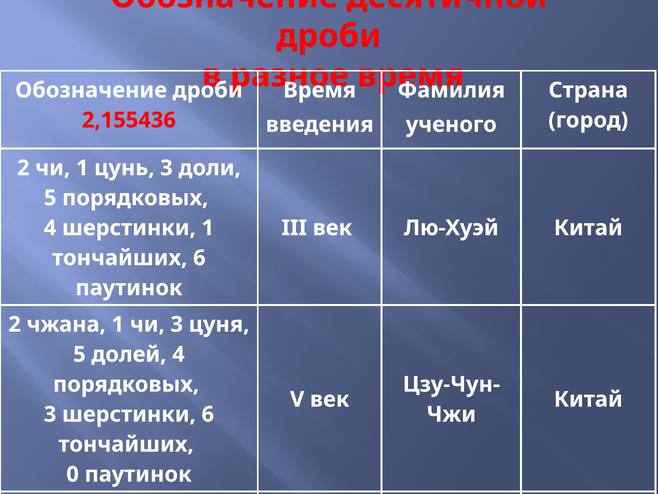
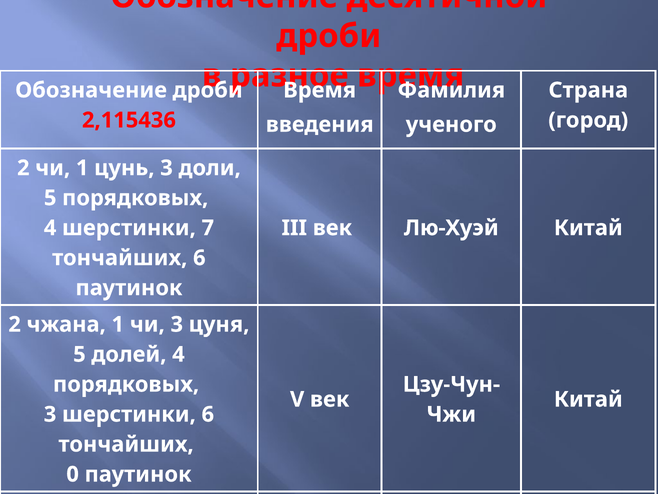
2,155436: 2,155436 -> 2,115436
шерстинки 1: 1 -> 7
